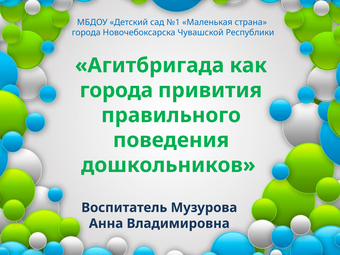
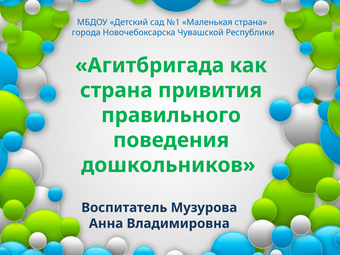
города at (116, 90): города -> страна
